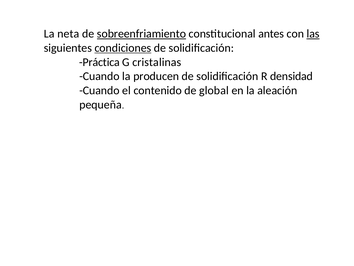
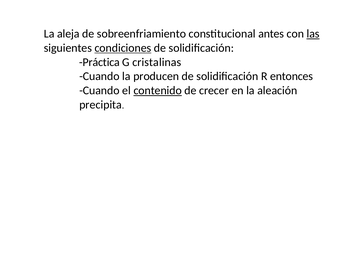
neta: neta -> aleja
sobreenfriamiento underline: present -> none
densidad: densidad -> entonces
contenido underline: none -> present
global: global -> crecer
pequeña: pequeña -> precipita
